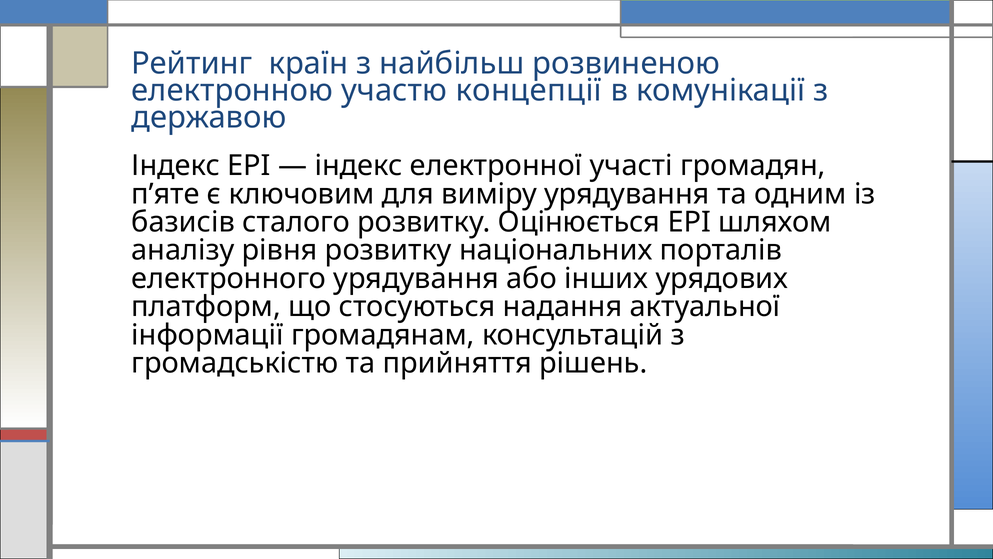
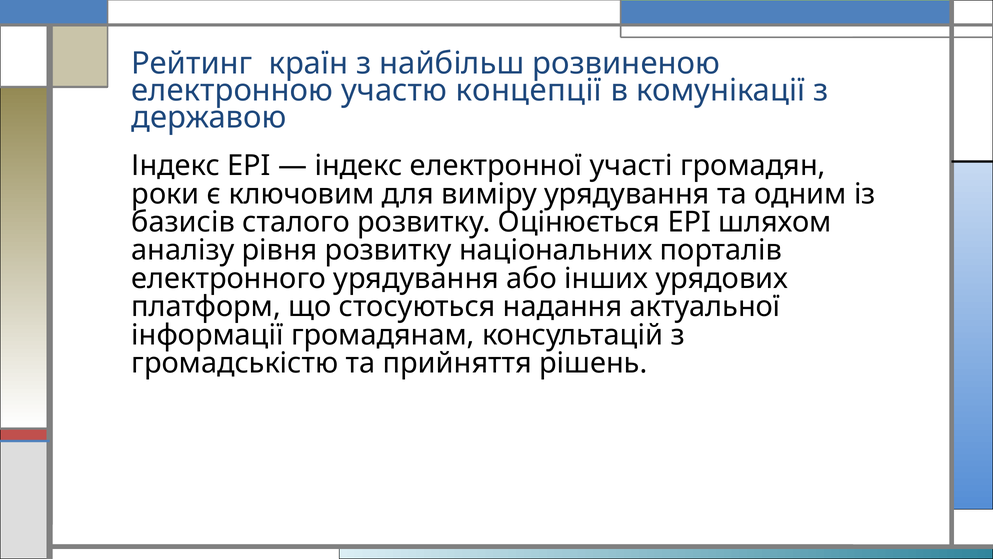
пʼяте: пʼяте -> роки
